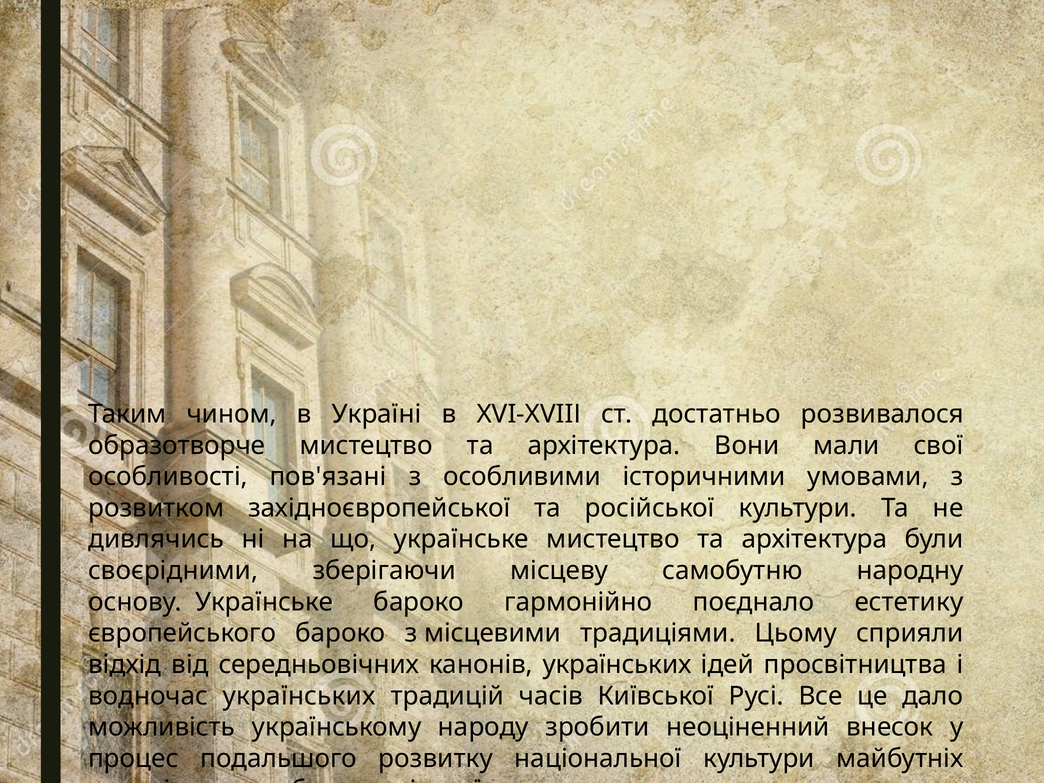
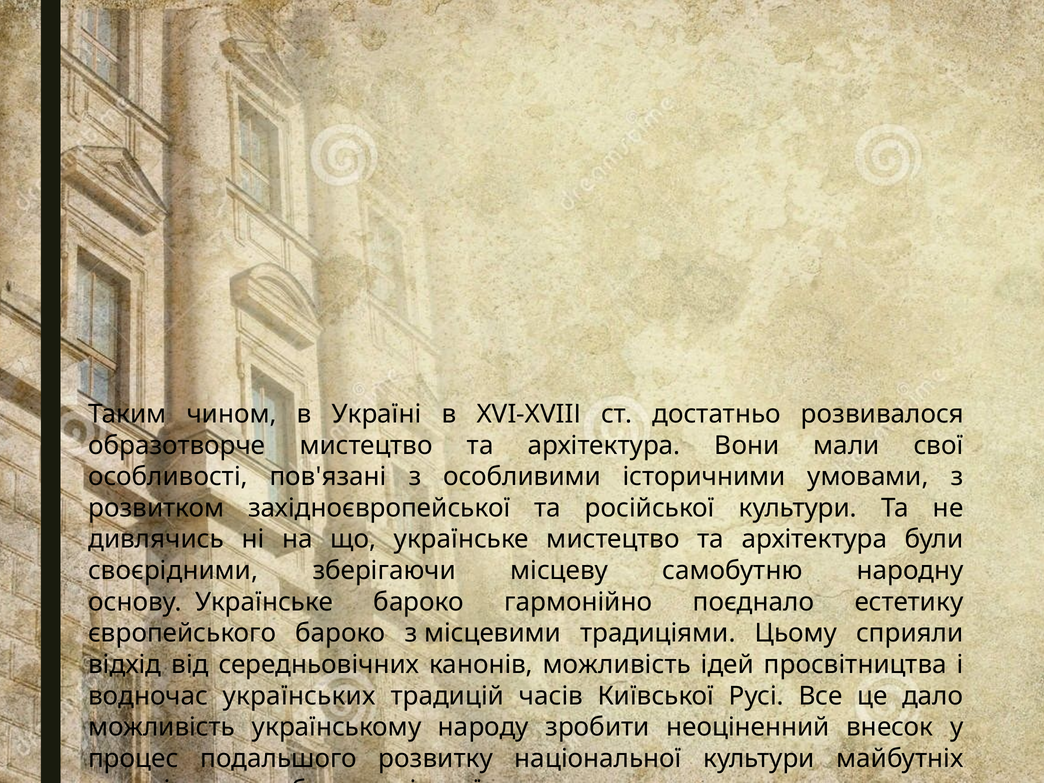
канонів українських: українських -> можливість
